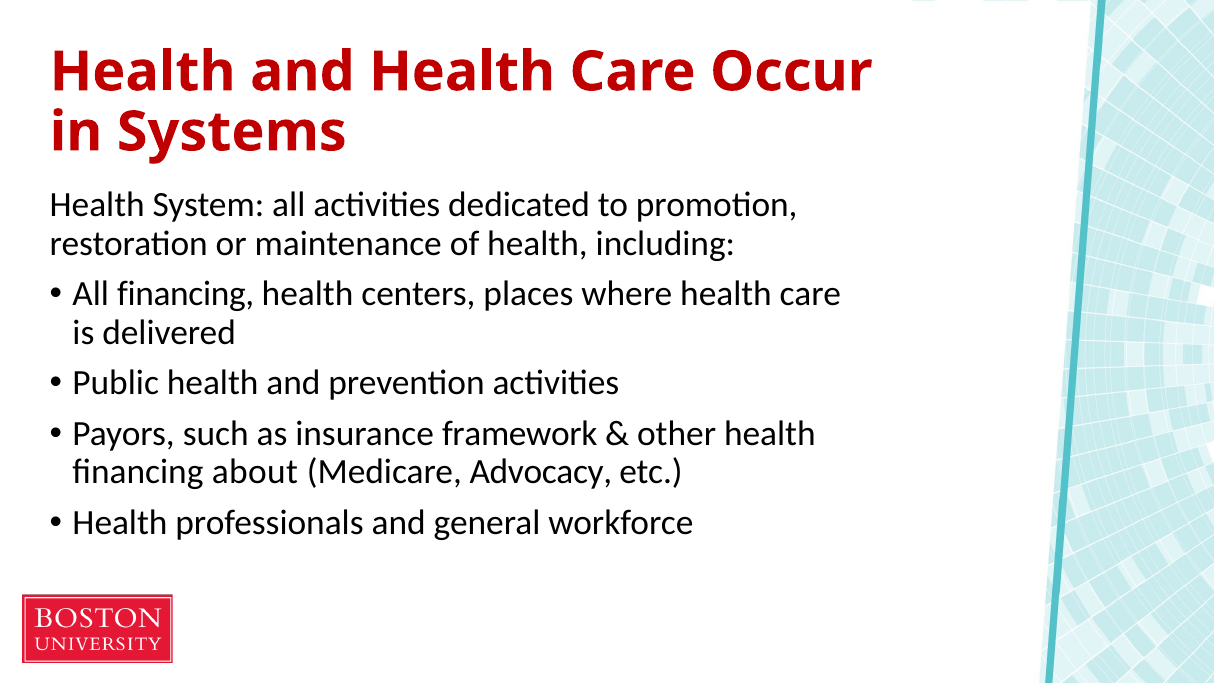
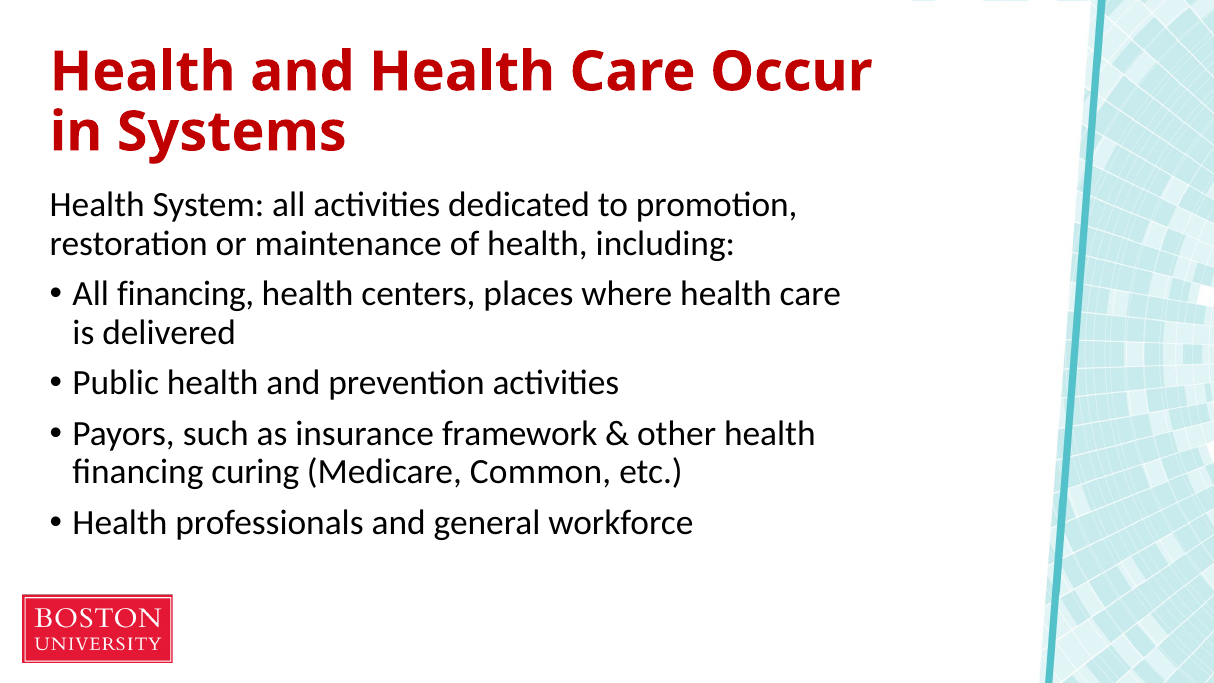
about: about -> curing
Advocacy: Advocacy -> Common
